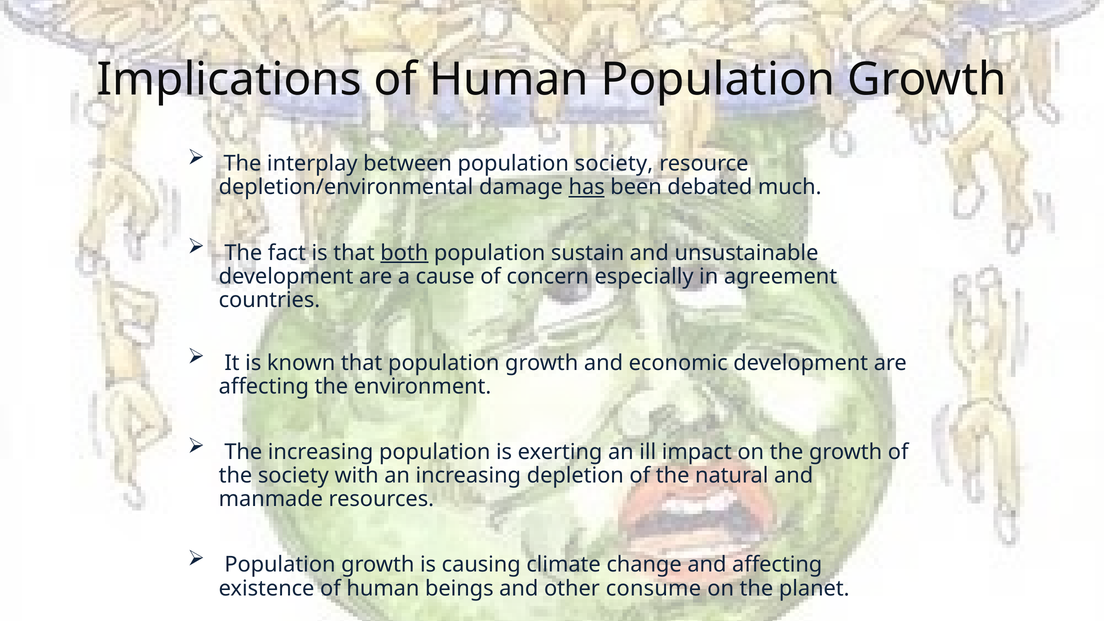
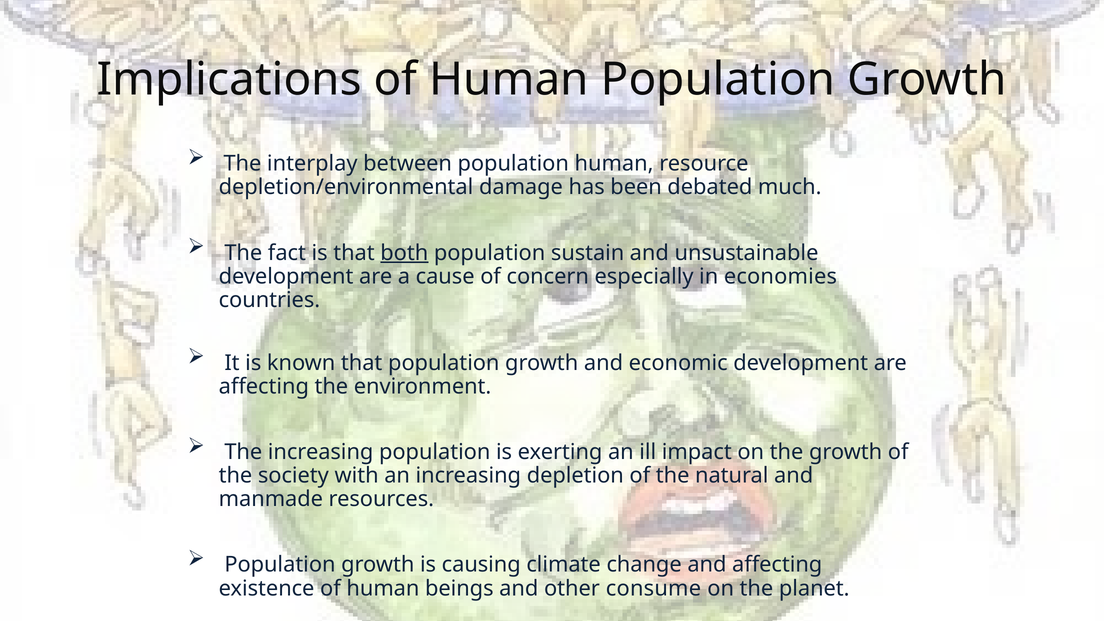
population society: society -> human
has underline: present -> none
agreement: agreement -> economies
